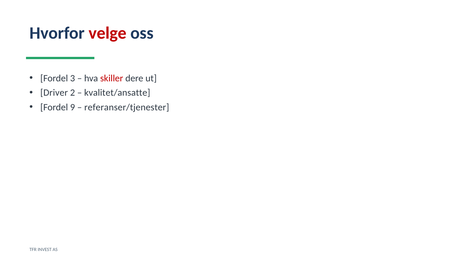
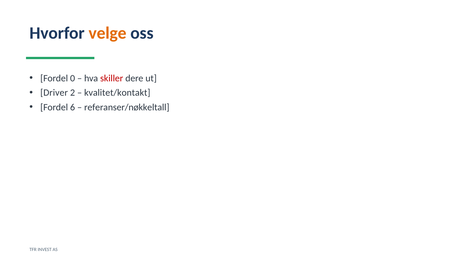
velge colour: red -> orange
3: 3 -> 0
kvalitet/ansatte: kvalitet/ansatte -> kvalitet/kontakt
9: 9 -> 6
referanser/tjenester: referanser/tjenester -> referanser/nøkkeltall
